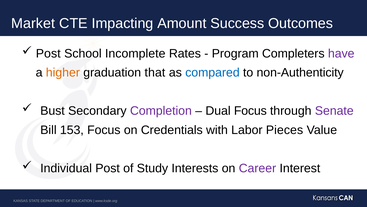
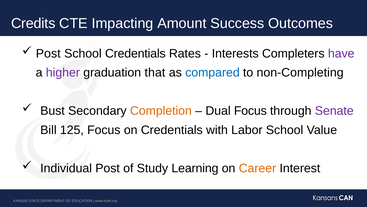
Market: Market -> Credits
School Incomplete: Incomplete -> Credentials
Program: Program -> Interests
higher colour: orange -> purple
non-Authenticity: non-Authenticity -> non-Completing
Completion colour: purple -> orange
153: 153 -> 125
Labor Pieces: Pieces -> School
Interests: Interests -> Learning
Career colour: purple -> orange
